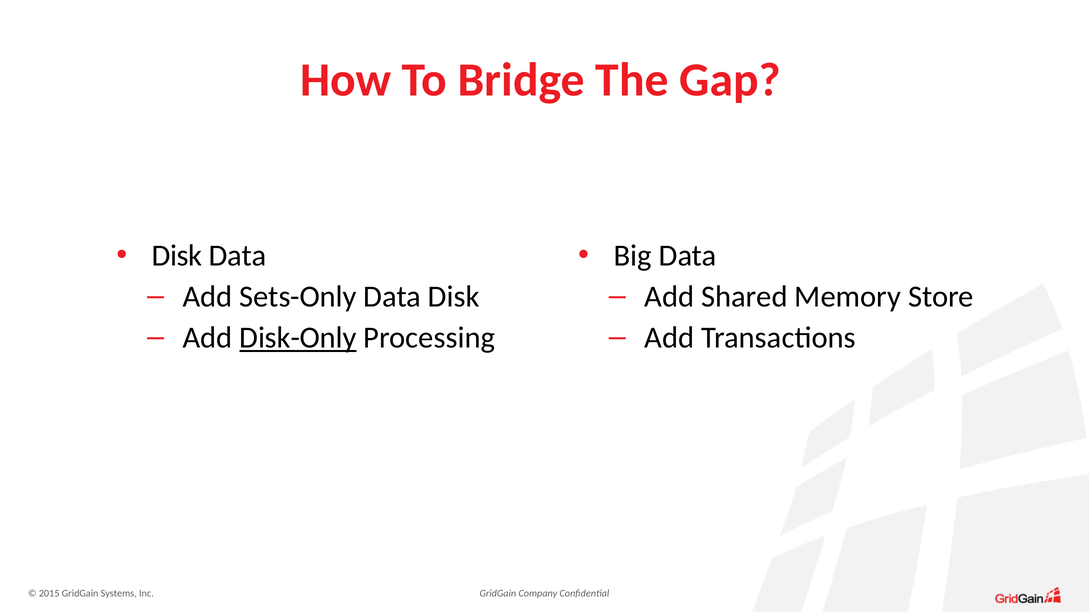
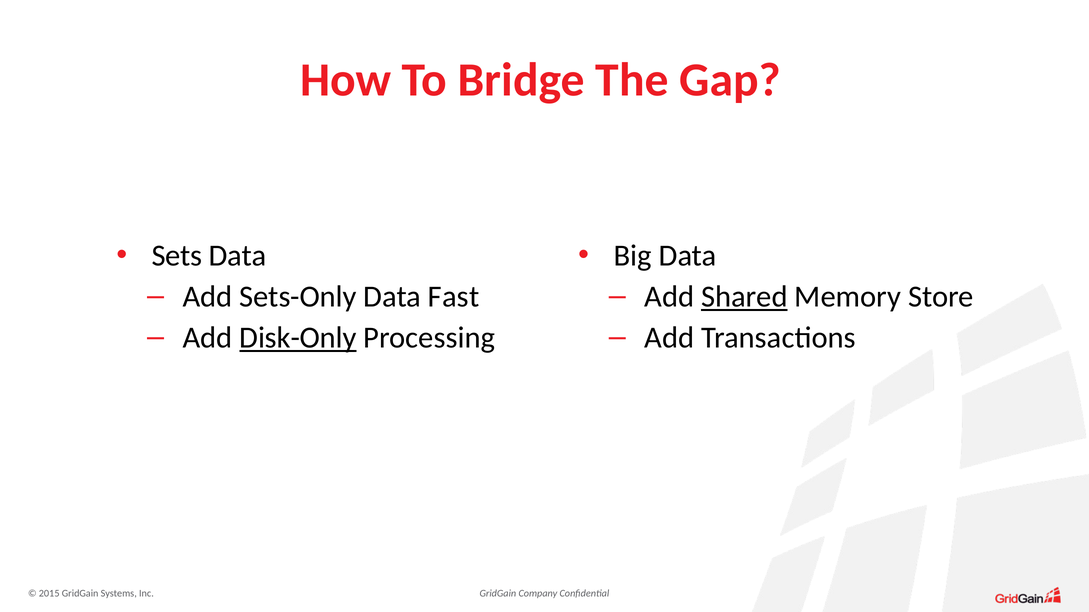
Disk at (177, 256): Disk -> Sets
Data Disk: Disk -> Fast
Shared underline: none -> present
